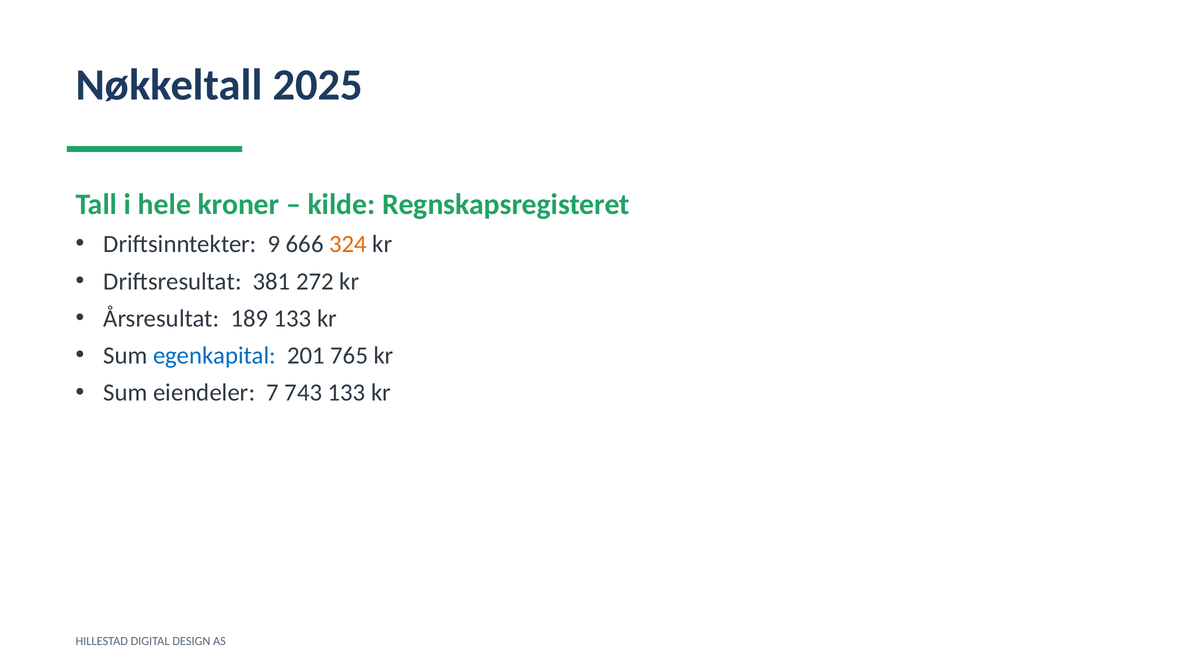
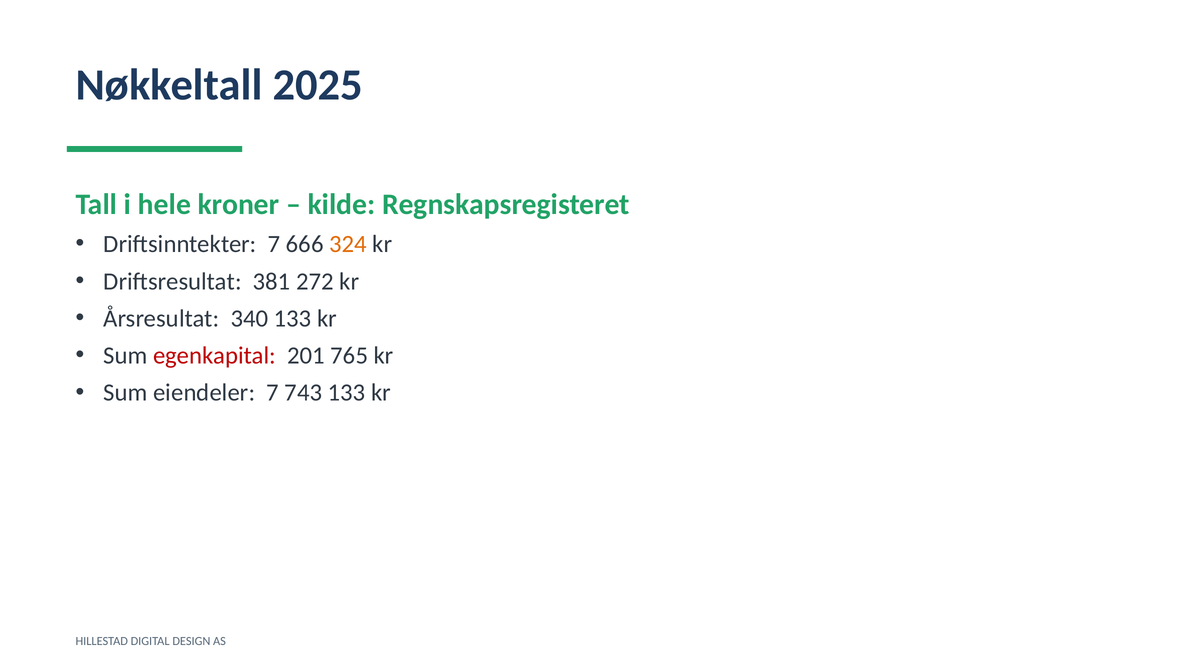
Driftsinntekter 9: 9 -> 7
189: 189 -> 340
egenkapital colour: blue -> red
